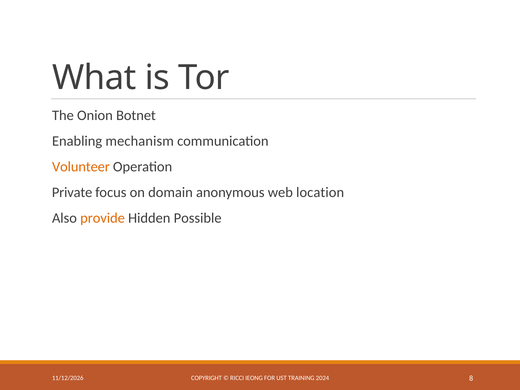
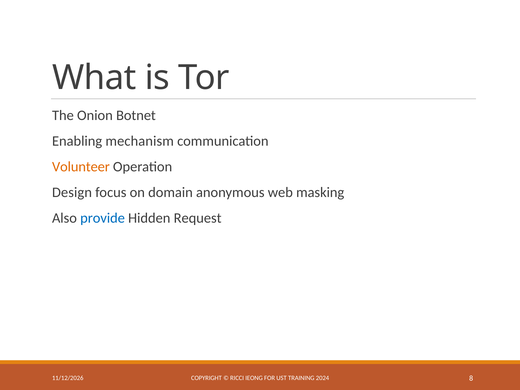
Private: Private -> Design
location: location -> masking
provide colour: orange -> blue
Possible: Possible -> Request
